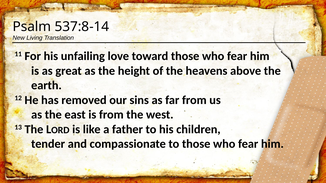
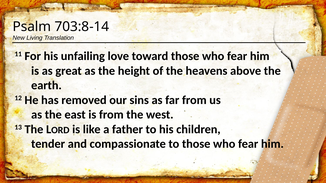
537:8-14: 537:8-14 -> 703:8-14
